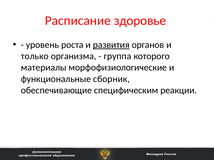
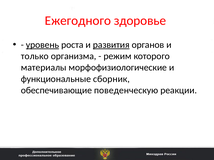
Расписание: Расписание -> Ежегодного
уровень underline: none -> present
группа: группа -> режим
специфическим: специфическим -> поведенческую
